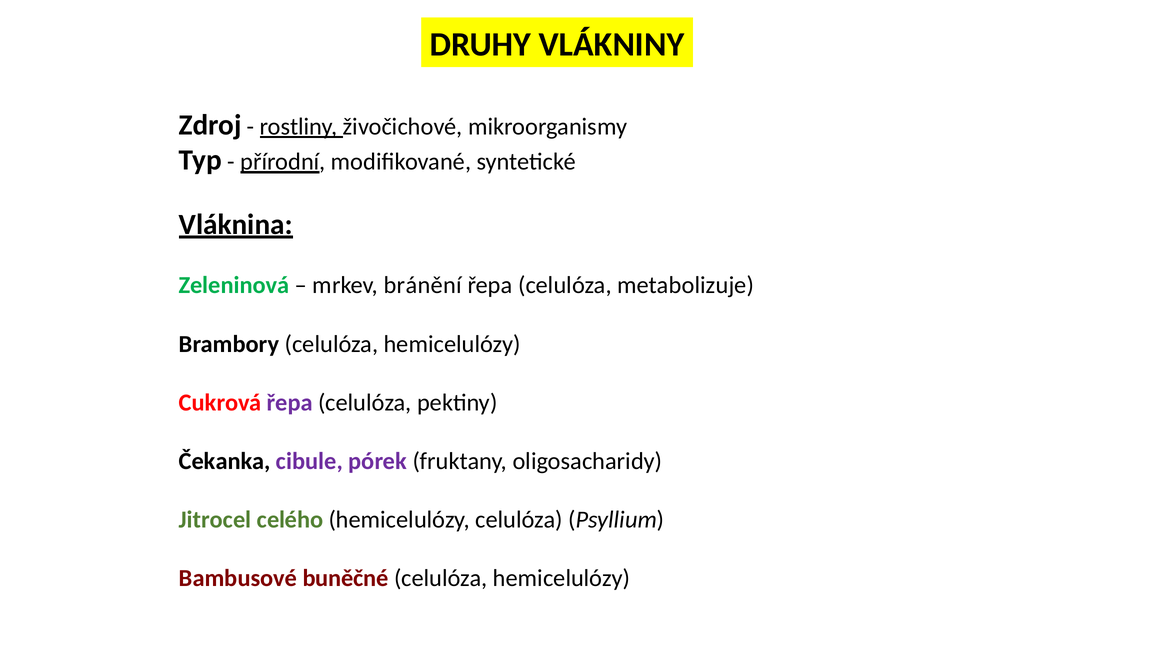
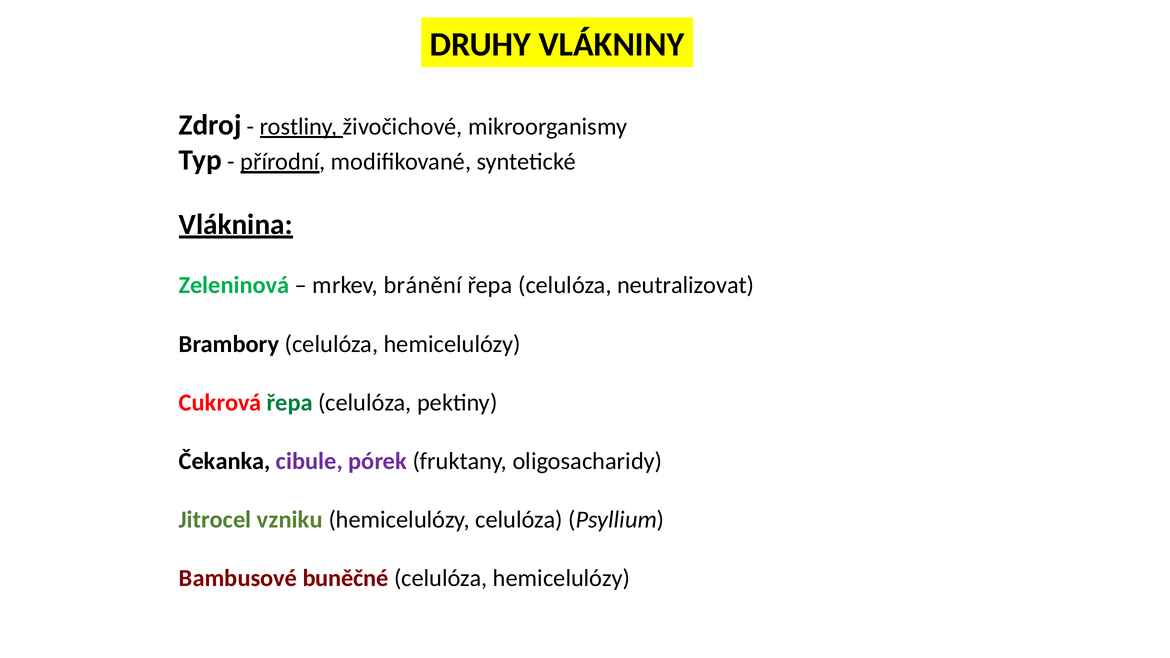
metabolizuje: metabolizuje -> neutralizovat
řepa at (290, 403) colour: purple -> green
celého: celého -> vzniku
